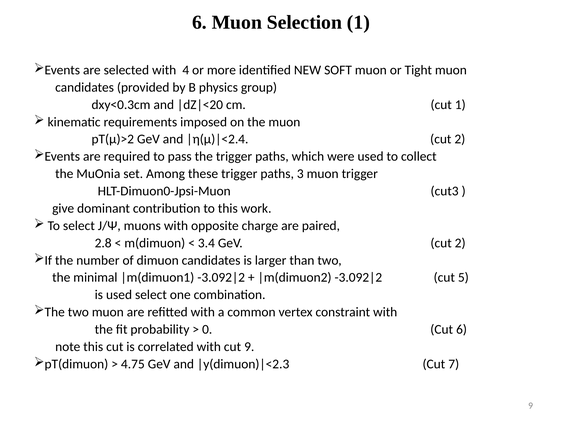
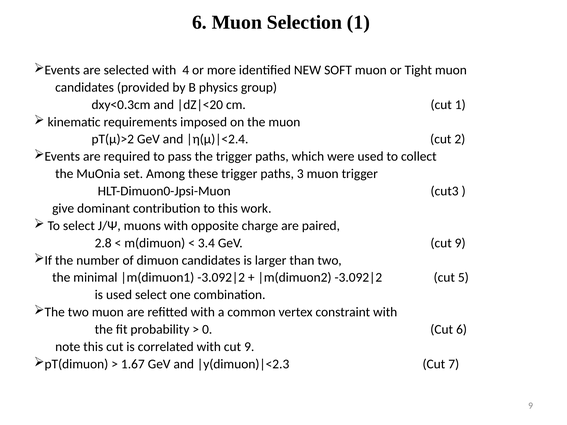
GeV cut 2: 2 -> 9
4.75: 4.75 -> 1.67
